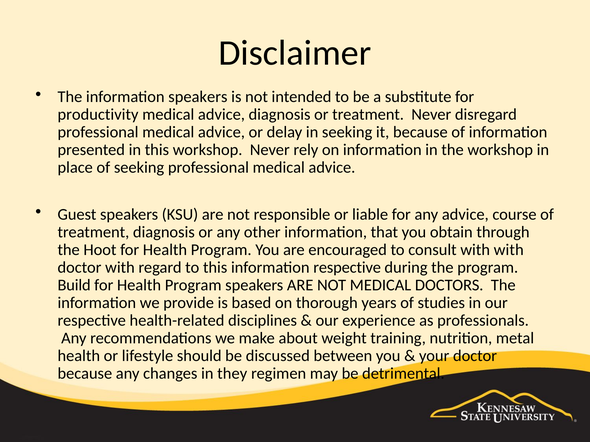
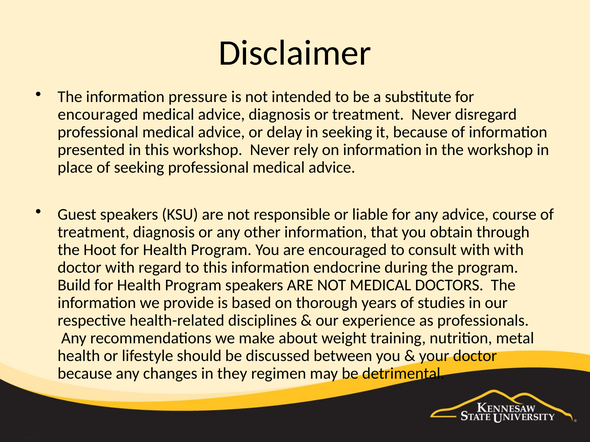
information speakers: speakers -> pressure
productivity at (98, 115): productivity -> encouraged
information respective: respective -> endocrine
